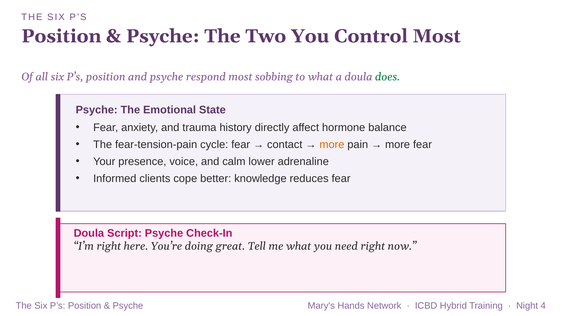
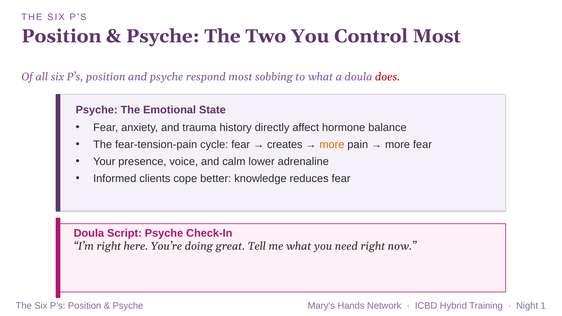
does colour: green -> red
contact: contact -> creates
4: 4 -> 1
